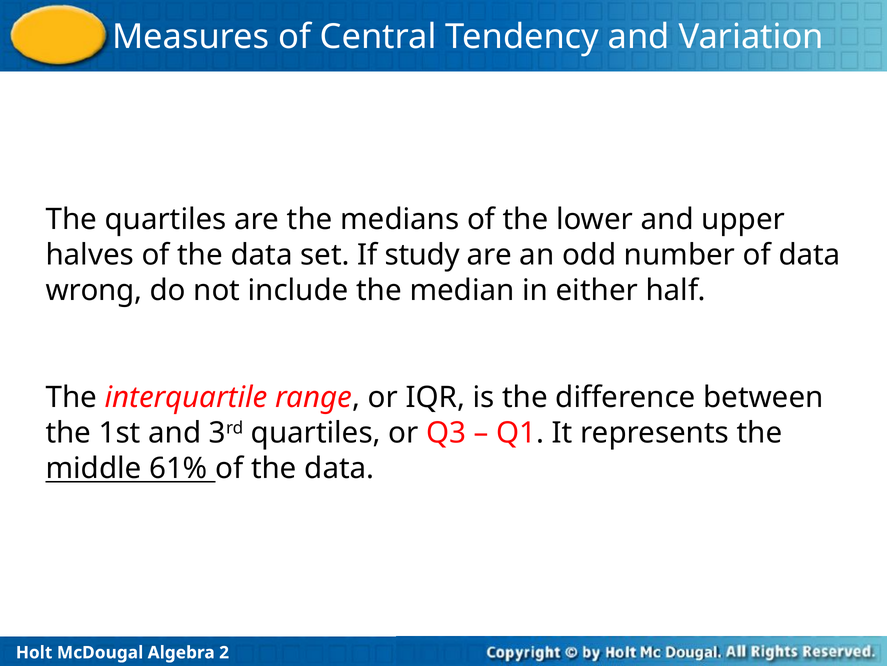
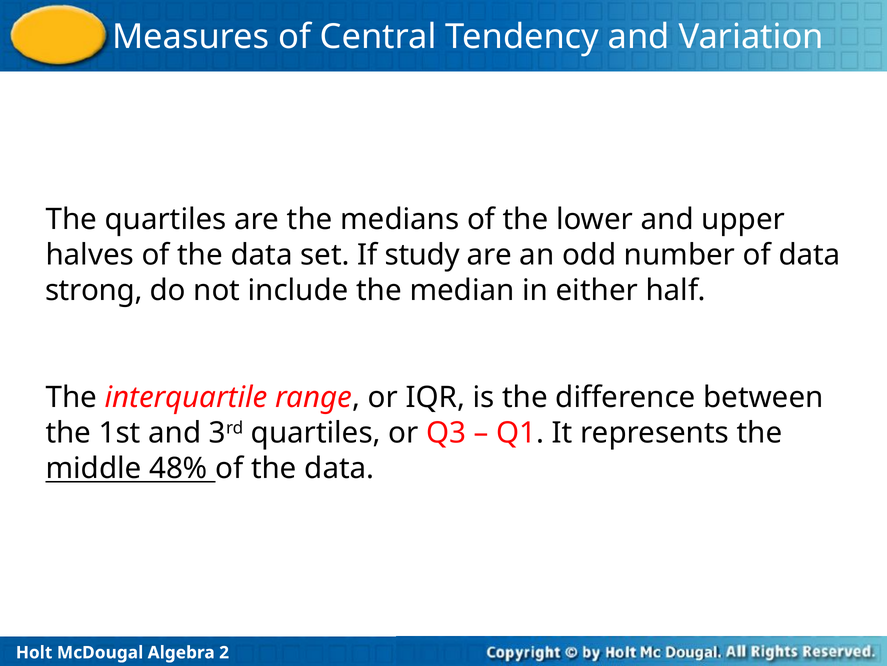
wrong: wrong -> strong
61%: 61% -> 48%
